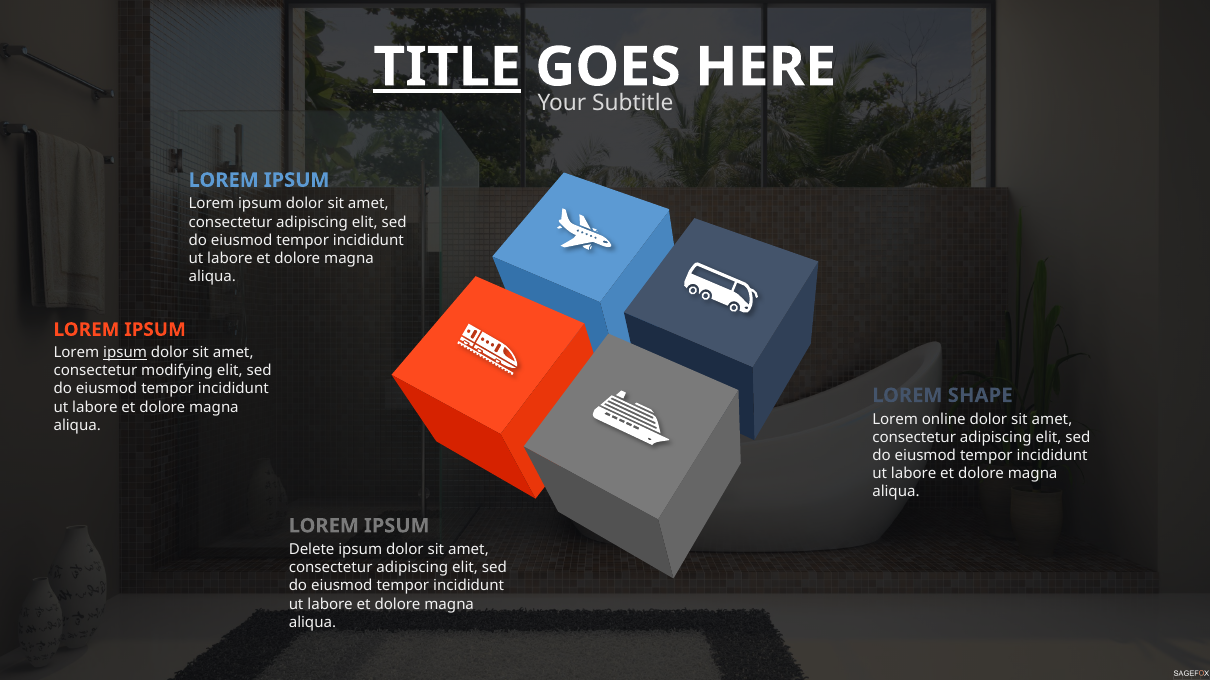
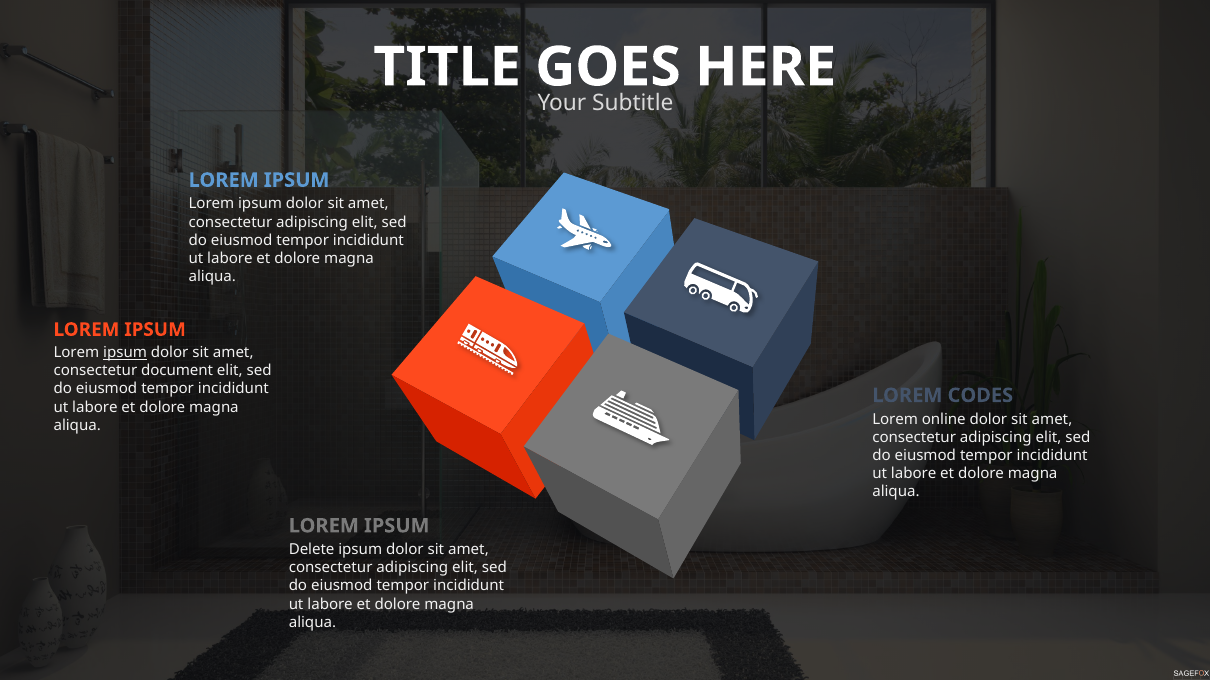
TITLE underline: present -> none
modifying: modifying -> document
SHAPE: SHAPE -> CODES
